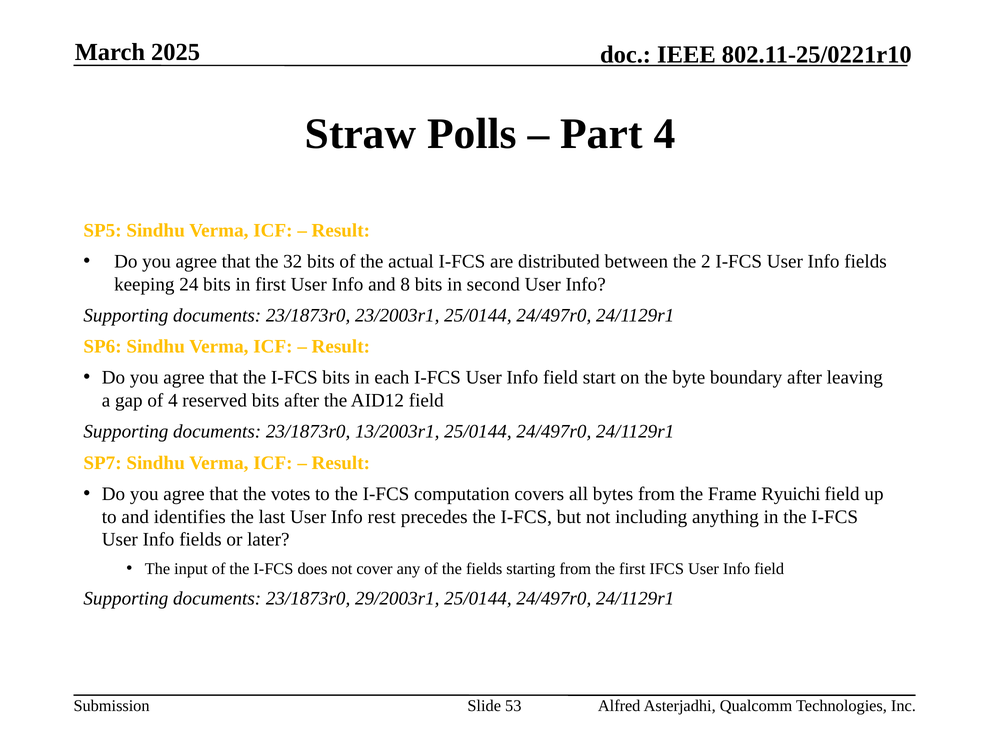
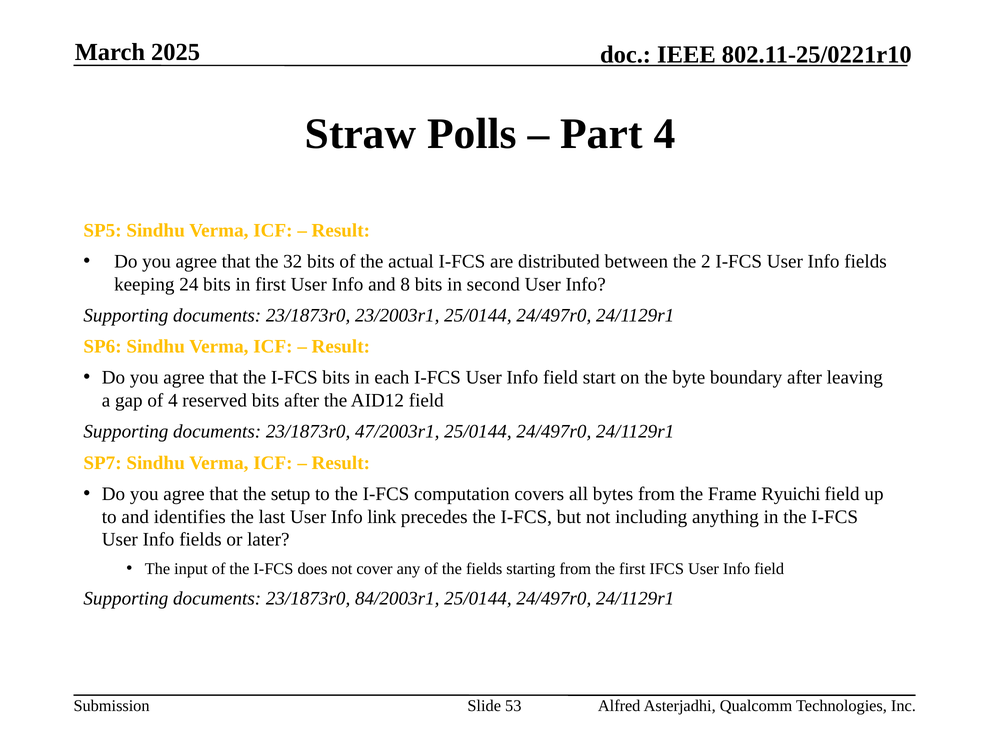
13/2003r1: 13/2003r1 -> 47/2003r1
votes: votes -> setup
rest: rest -> link
29/2003r1: 29/2003r1 -> 84/2003r1
